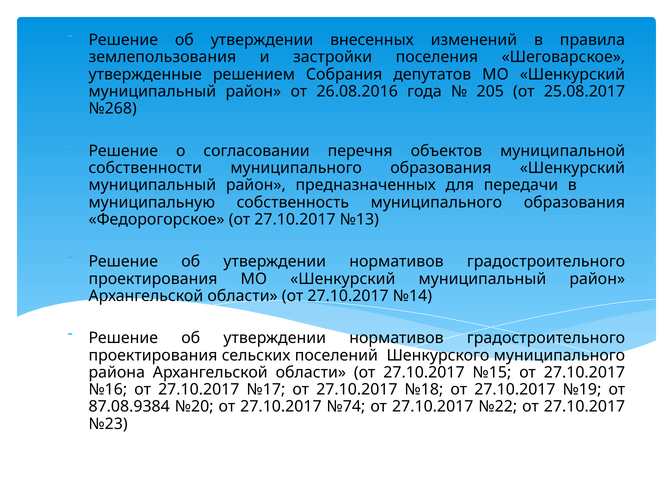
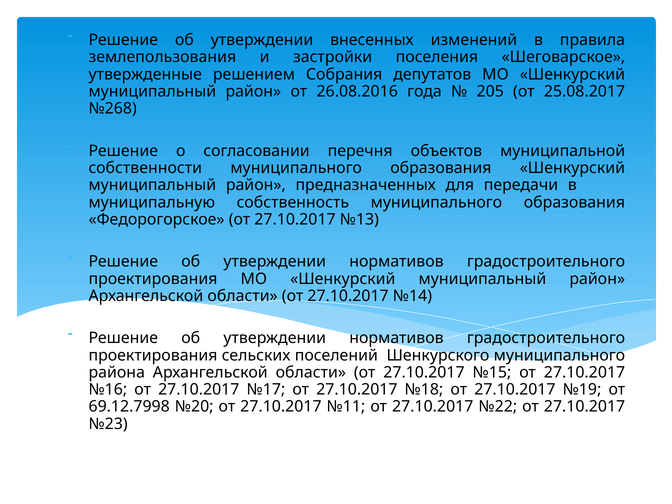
87.08.9384: 87.08.9384 -> 69.12.7998
№74: №74 -> №11
